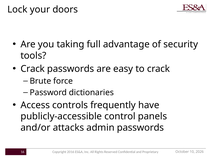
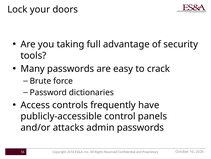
Crack at (33, 68): Crack -> Many
